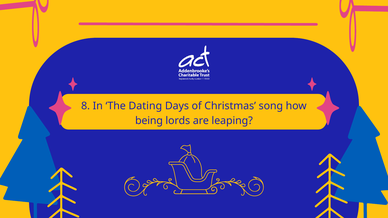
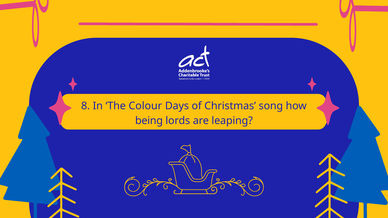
Dating: Dating -> Colour
